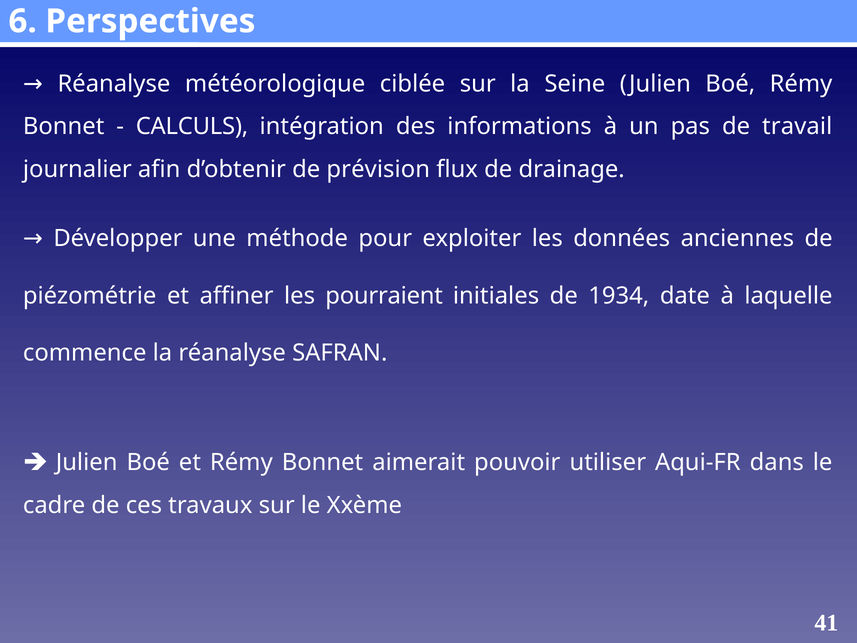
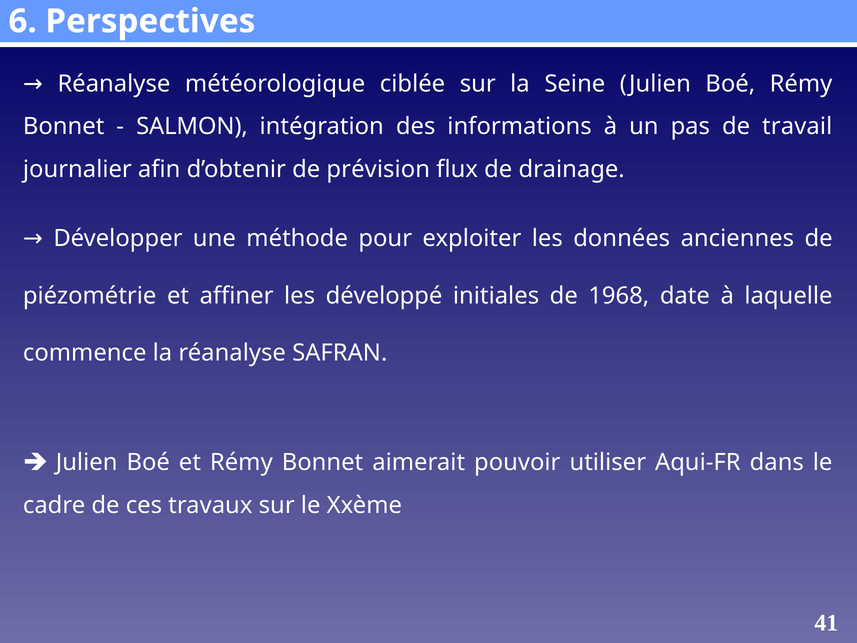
CALCULS: CALCULS -> SALMON
pourraient: pourraient -> développé
1934: 1934 -> 1968
